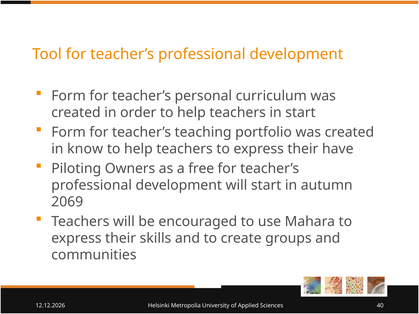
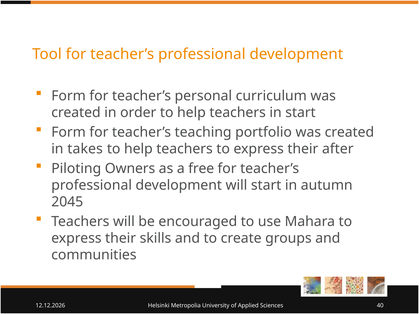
know: know -> takes
have: have -> after
2069: 2069 -> 2045
